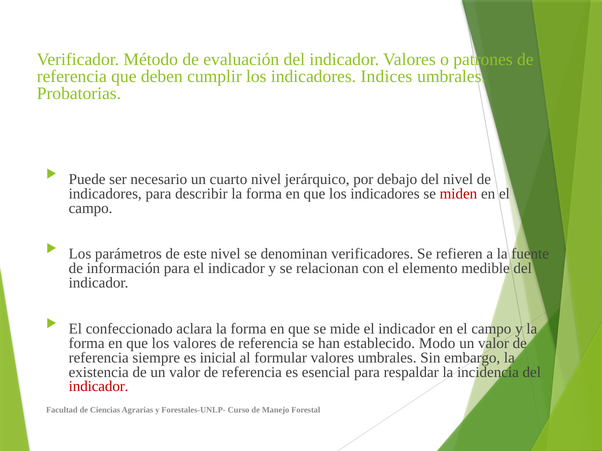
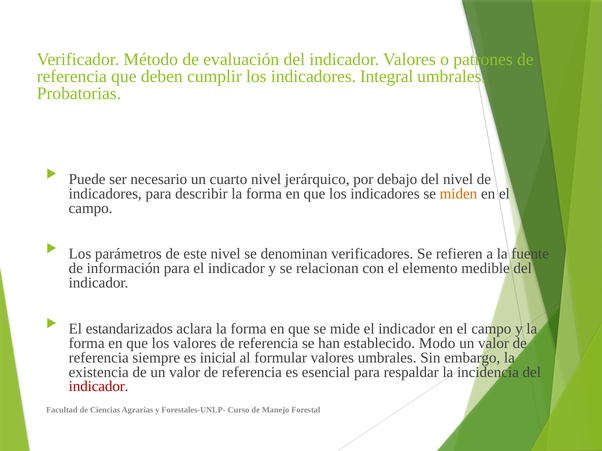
Indices: Indices -> Integral
miden colour: red -> orange
confeccionado: confeccionado -> estandarizados
